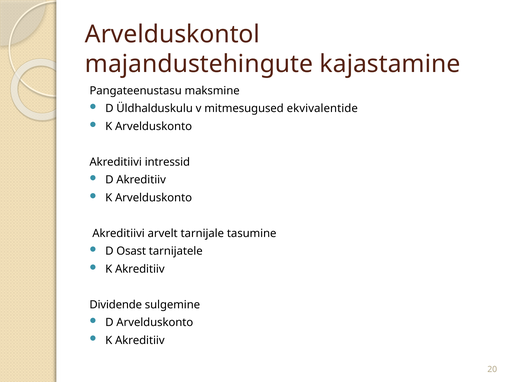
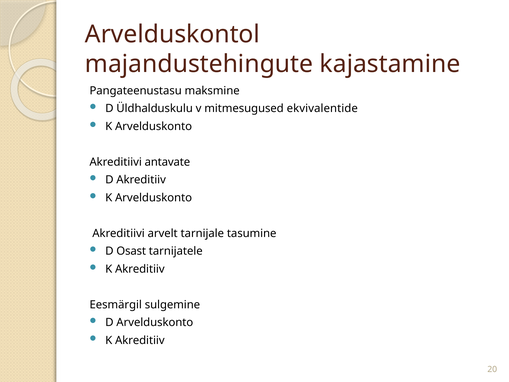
intressid: intressid -> antavate
Dividende: Dividende -> Eesmärgil
